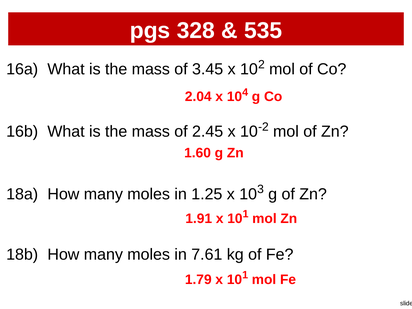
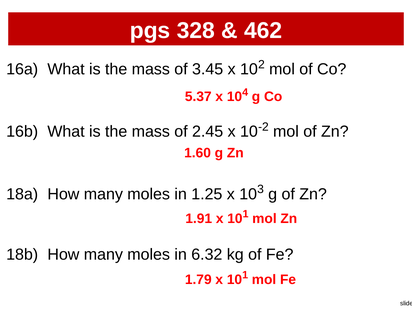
535: 535 -> 462
2.04: 2.04 -> 5.37
7.61: 7.61 -> 6.32
